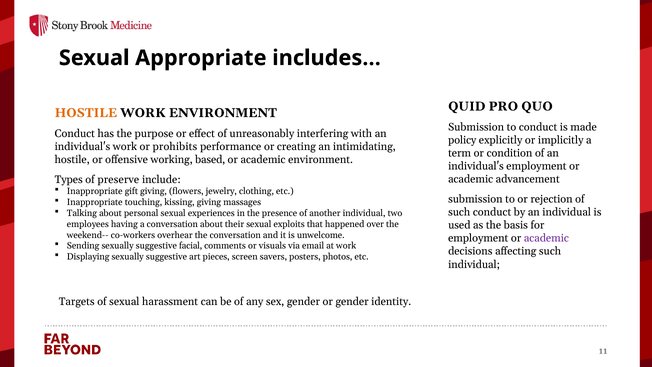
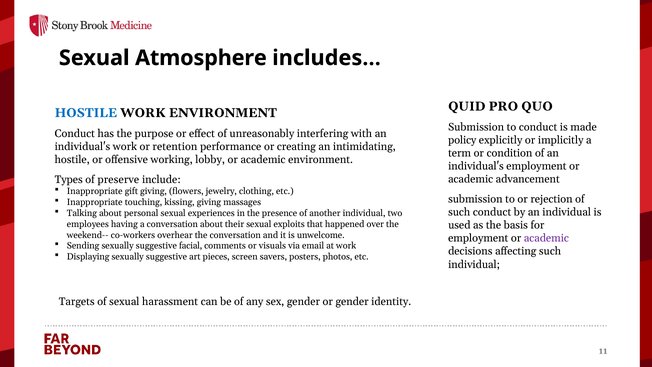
Appropriate: Appropriate -> Atmosphere
HOSTILE at (86, 113) colour: orange -> blue
prohibits: prohibits -> retention
based: based -> lobby
